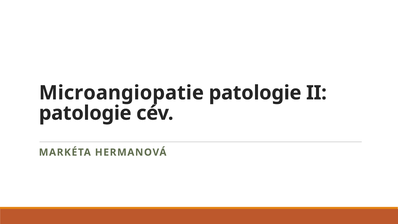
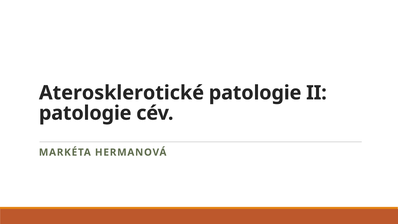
Microangiopatie: Microangiopatie -> Aterosklerotické
